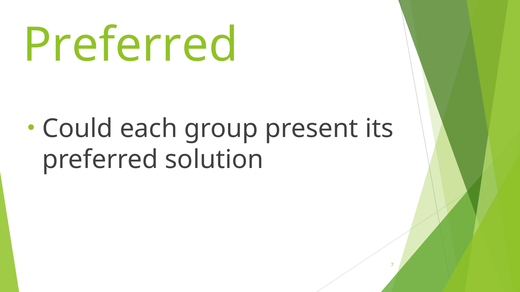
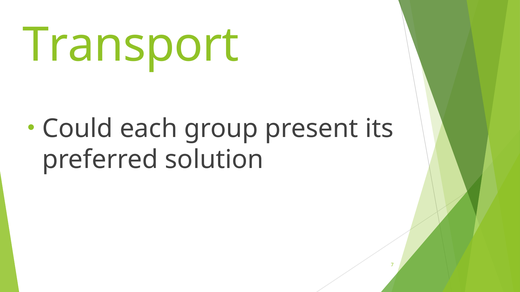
Preferred at (131, 45): Preferred -> Transport
